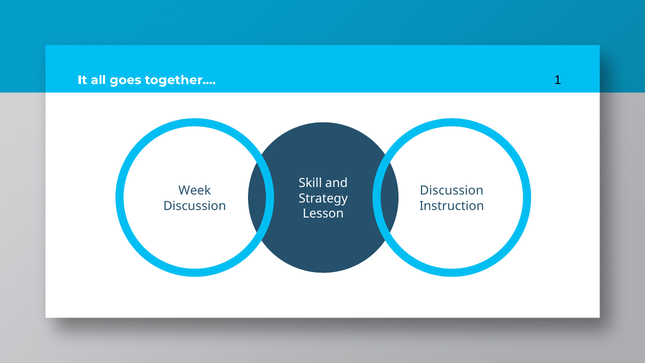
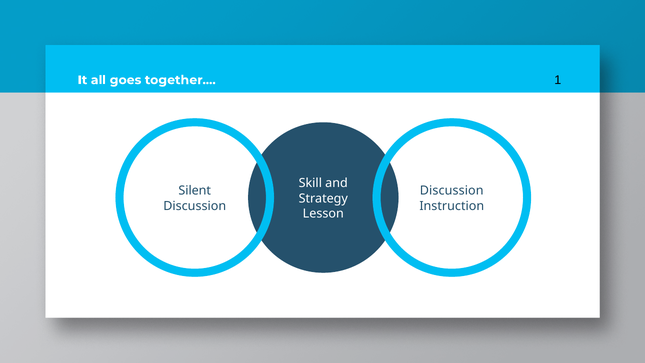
Week: Week -> Silent
